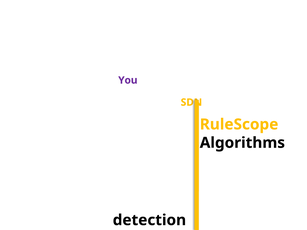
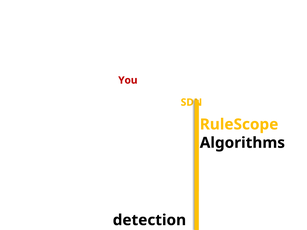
You colour: purple -> red
